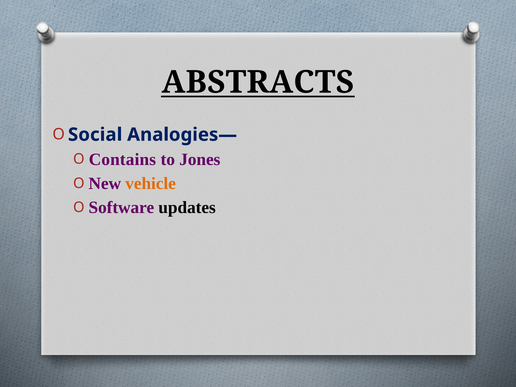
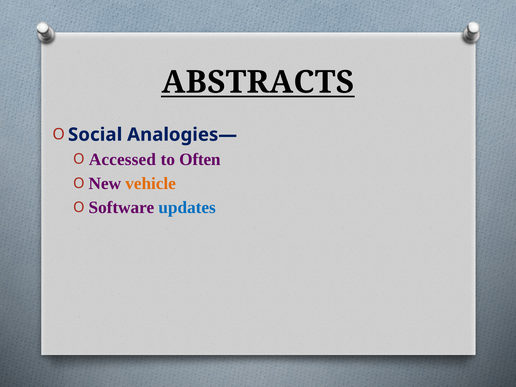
Contains: Contains -> Accessed
Jones: Jones -> Often
updates colour: black -> blue
